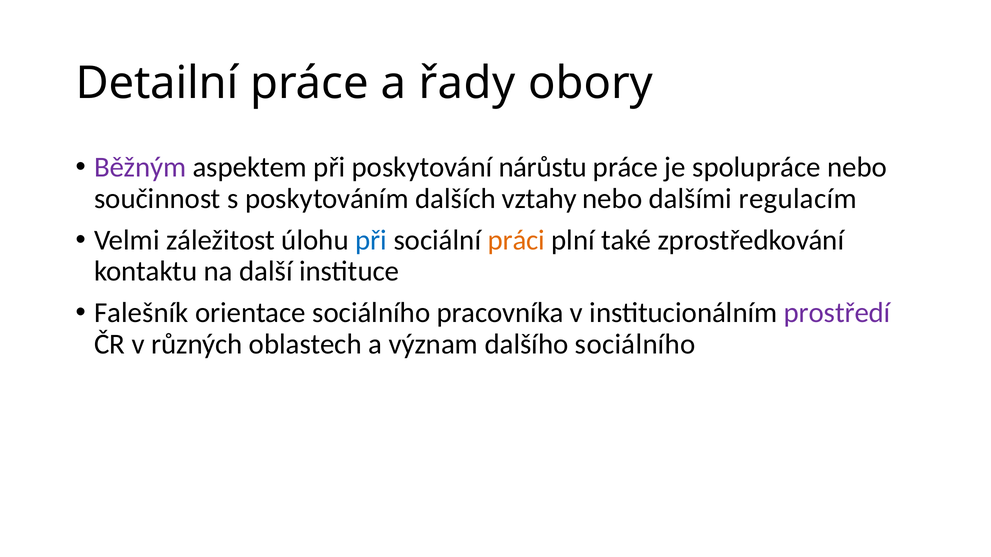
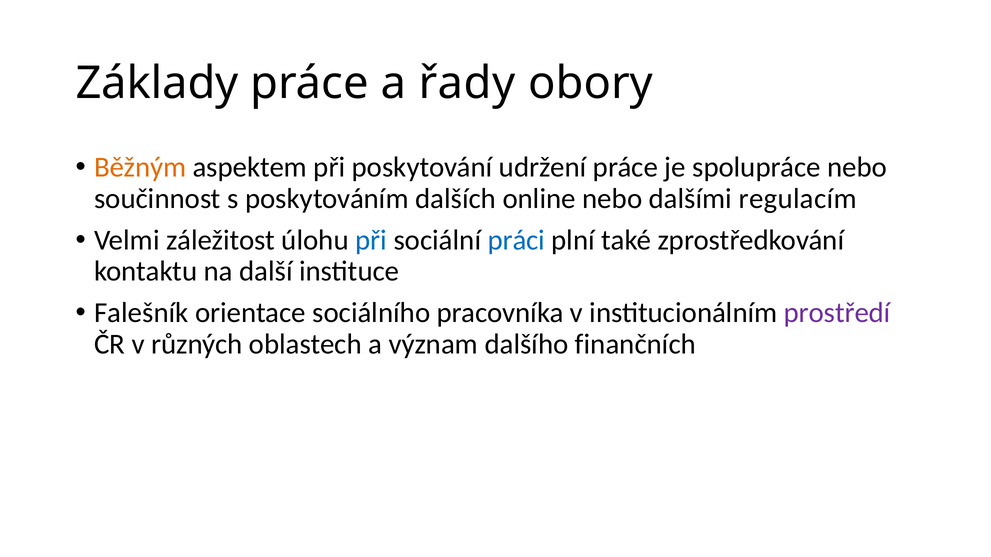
Detailní: Detailní -> Základy
Běžným colour: purple -> orange
nárůstu: nárůstu -> udržení
vztahy: vztahy -> online
práci colour: orange -> blue
dalšího sociálního: sociálního -> finančních
